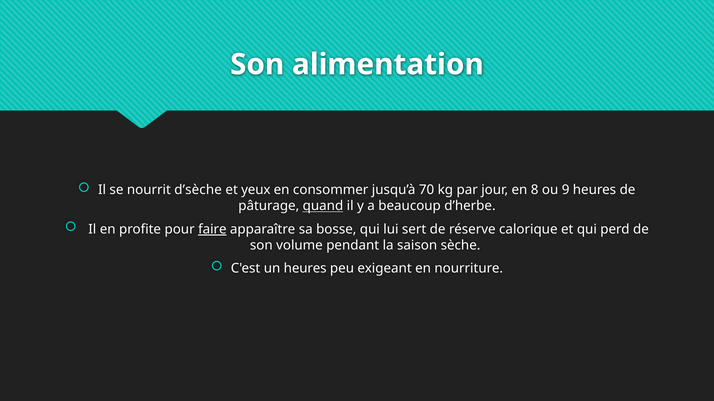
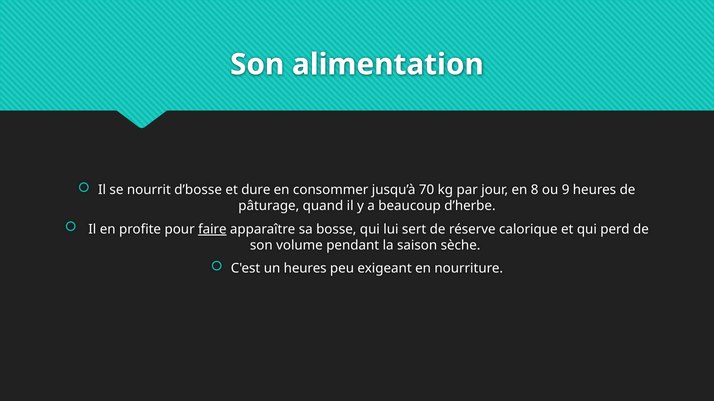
d’sèche: d’sèche -> d’bosse
yeux: yeux -> dure
quand underline: present -> none
